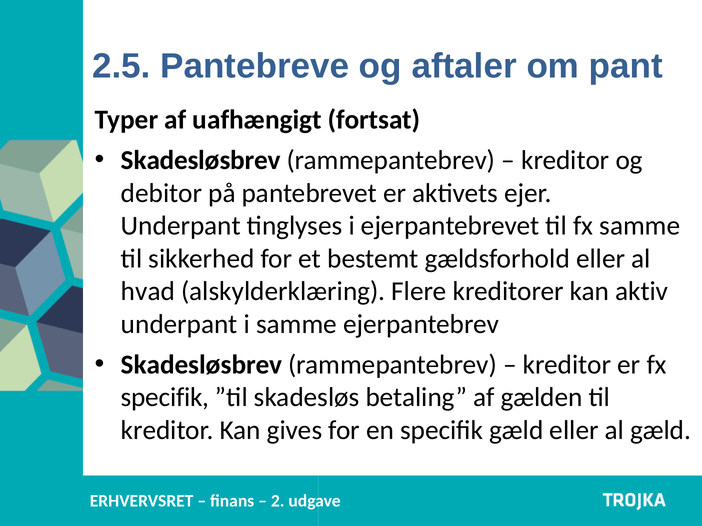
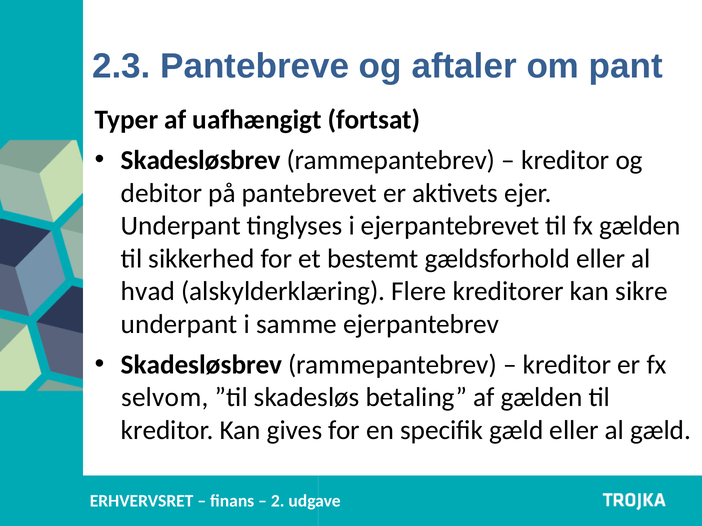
2.5: 2.5 -> 2.3
fx samme: samme -> gælden
aktiv: aktiv -> sikre
specifik at (165, 398): specifik -> selvom
